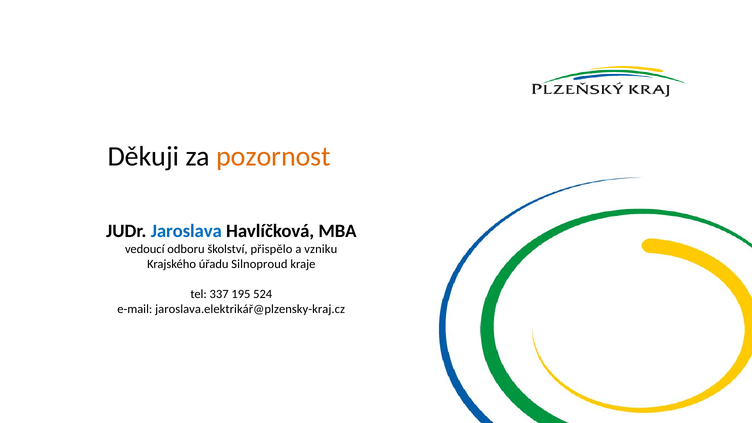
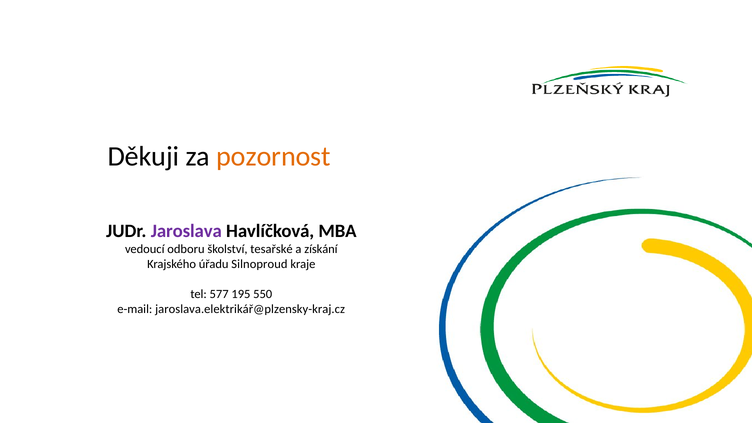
Jaroslava colour: blue -> purple
přispělo: přispělo -> tesařské
vzniku: vzniku -> získání
337: 337 -> 577
524: 524 -> 550
